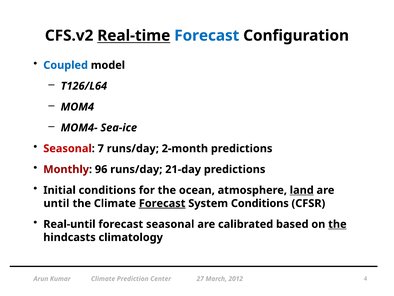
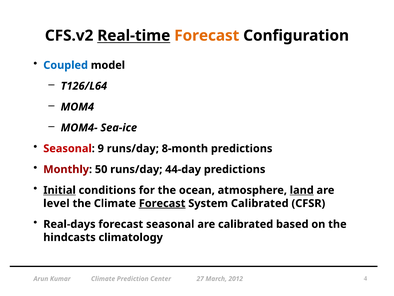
Forecast at (207, 36) colour: blue -> orange
7: 7 -> 9
2-month: 2-month -> 8-month
96: 96 -> 50
21-day: 21-day -> 44-day
Initial underline: none -> present
until: until -> level
System Conditions: Conditions -> Calibrated
Real-until: Real-until -> Real-days
the at (337, 224) underline: present -> none
